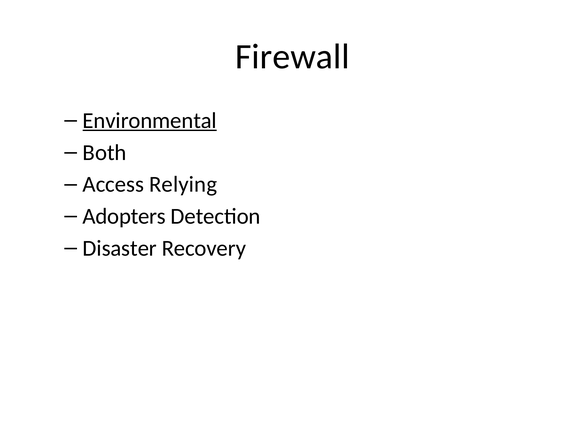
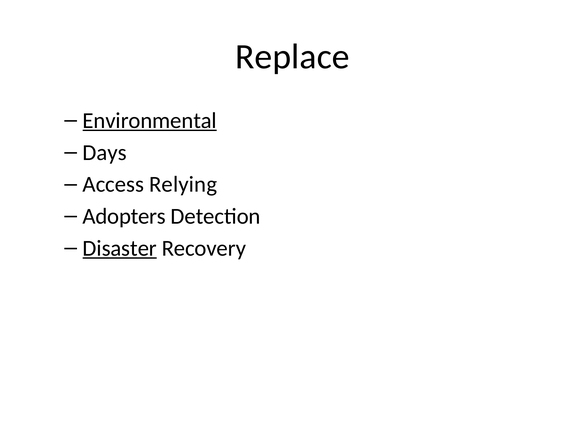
Firewall: Firewall -> Replace
Both: Both -> Days
Disaster underline: none -> present
